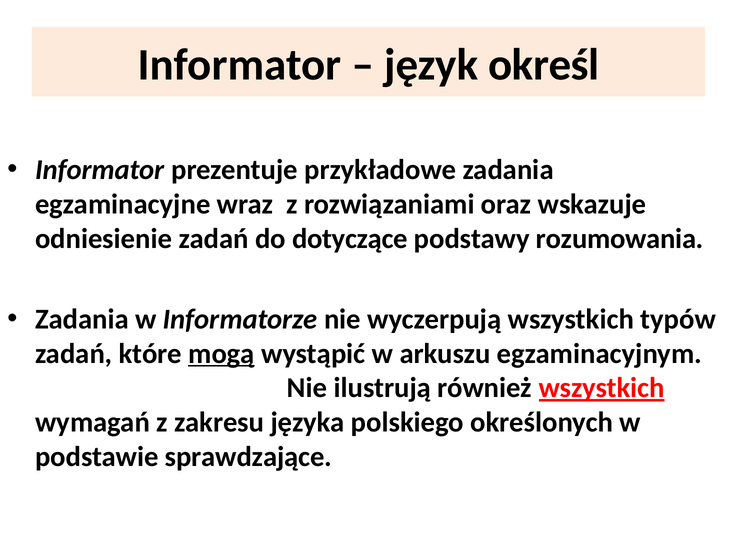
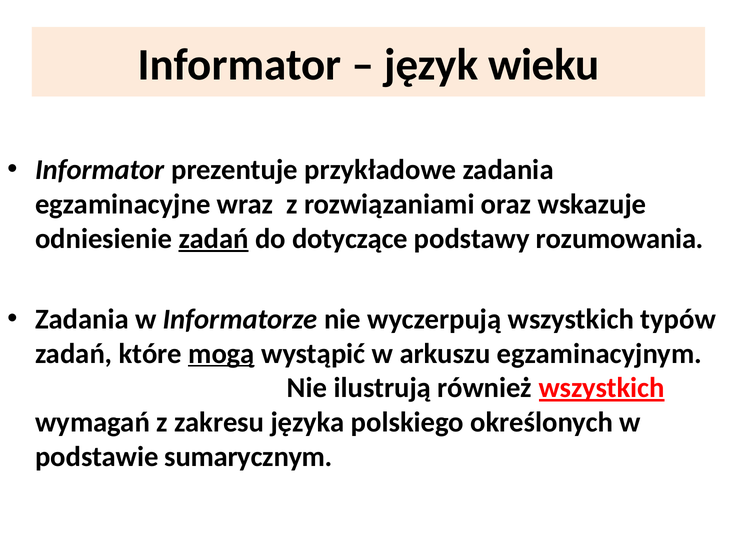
określ: określ -> wieku
zadań at (214, 239) underline: none -> present
sprawdzające: sprawdzające -> sumarycznym
